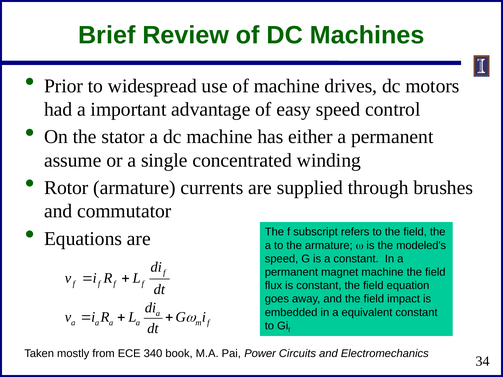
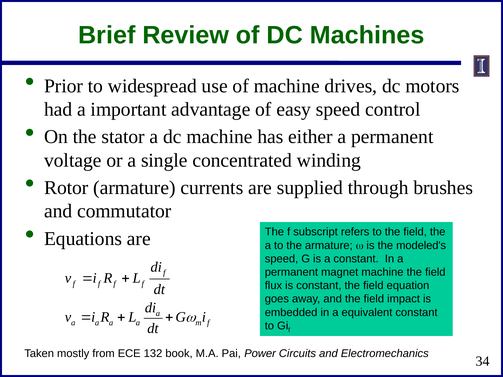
assume: assume -> voltage
340: 340 -> 132
